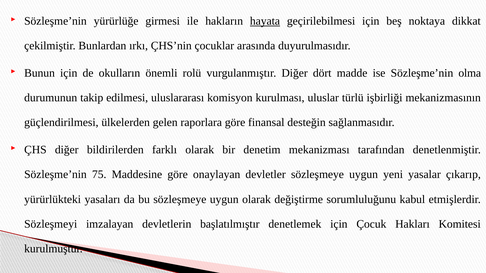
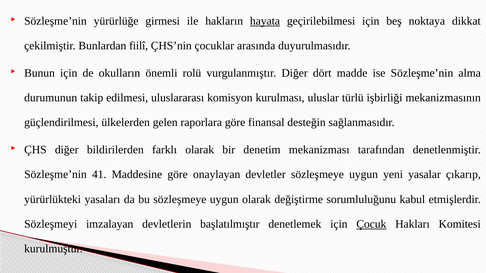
ırkı: ırkı -> fiilî
olma: olma -> alma
75: 75 -> 41
Çocuk underline: none -> present
